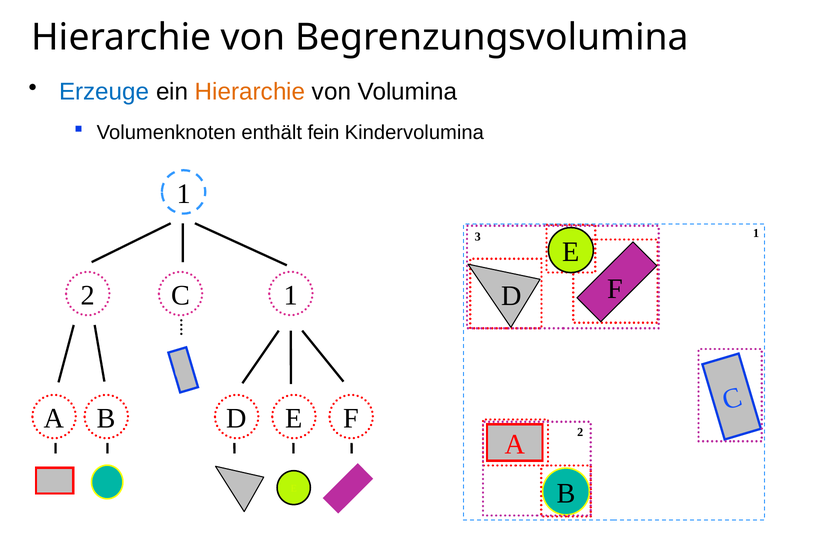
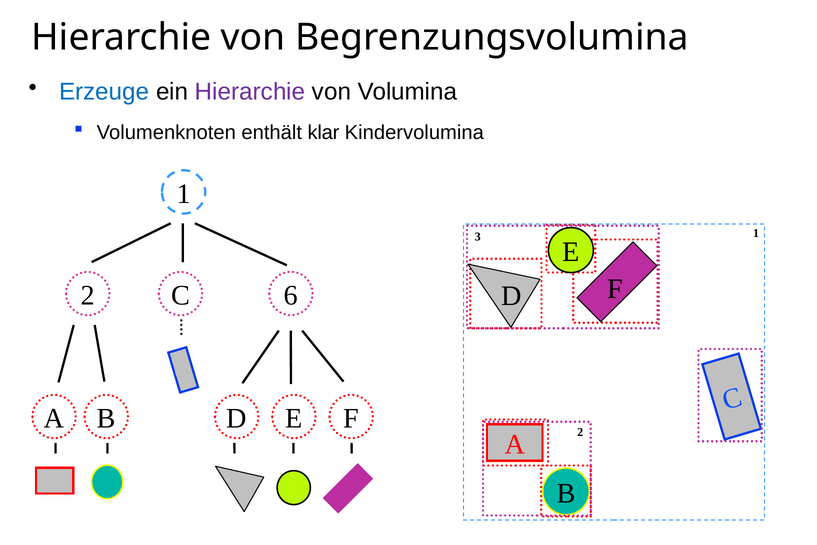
Hierarchie at (250, 92) colour: orange -> purple
fein: fein -> klar
C 1: 1 -> 6
